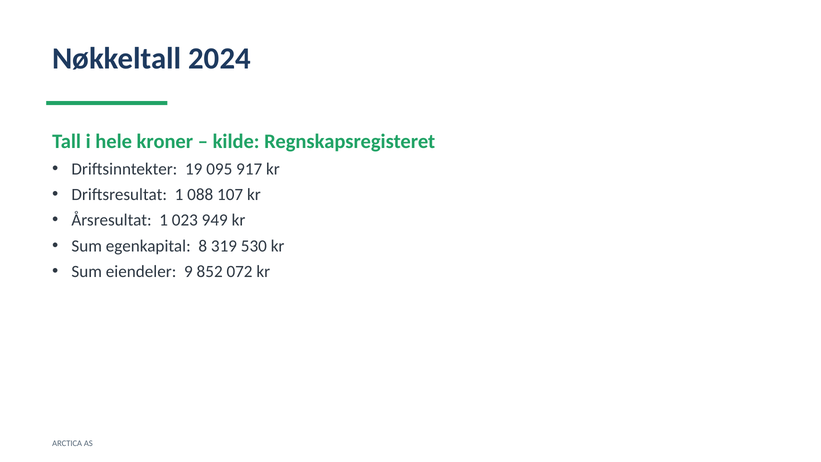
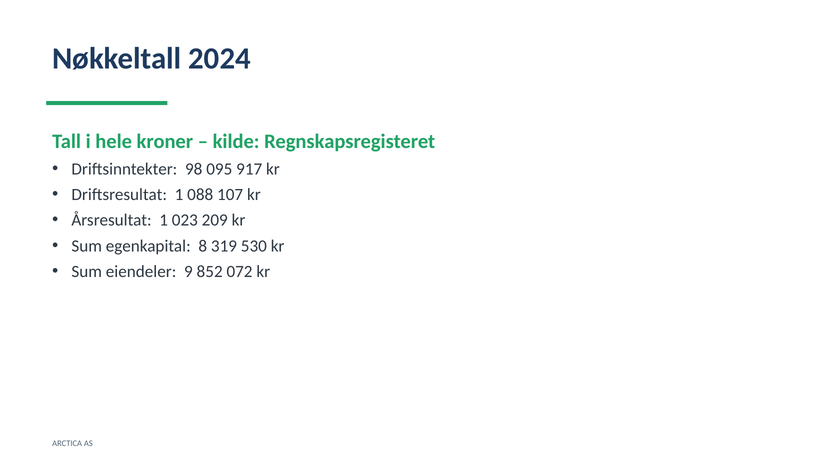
19: 19 -> 98
949: 949 -> 209
